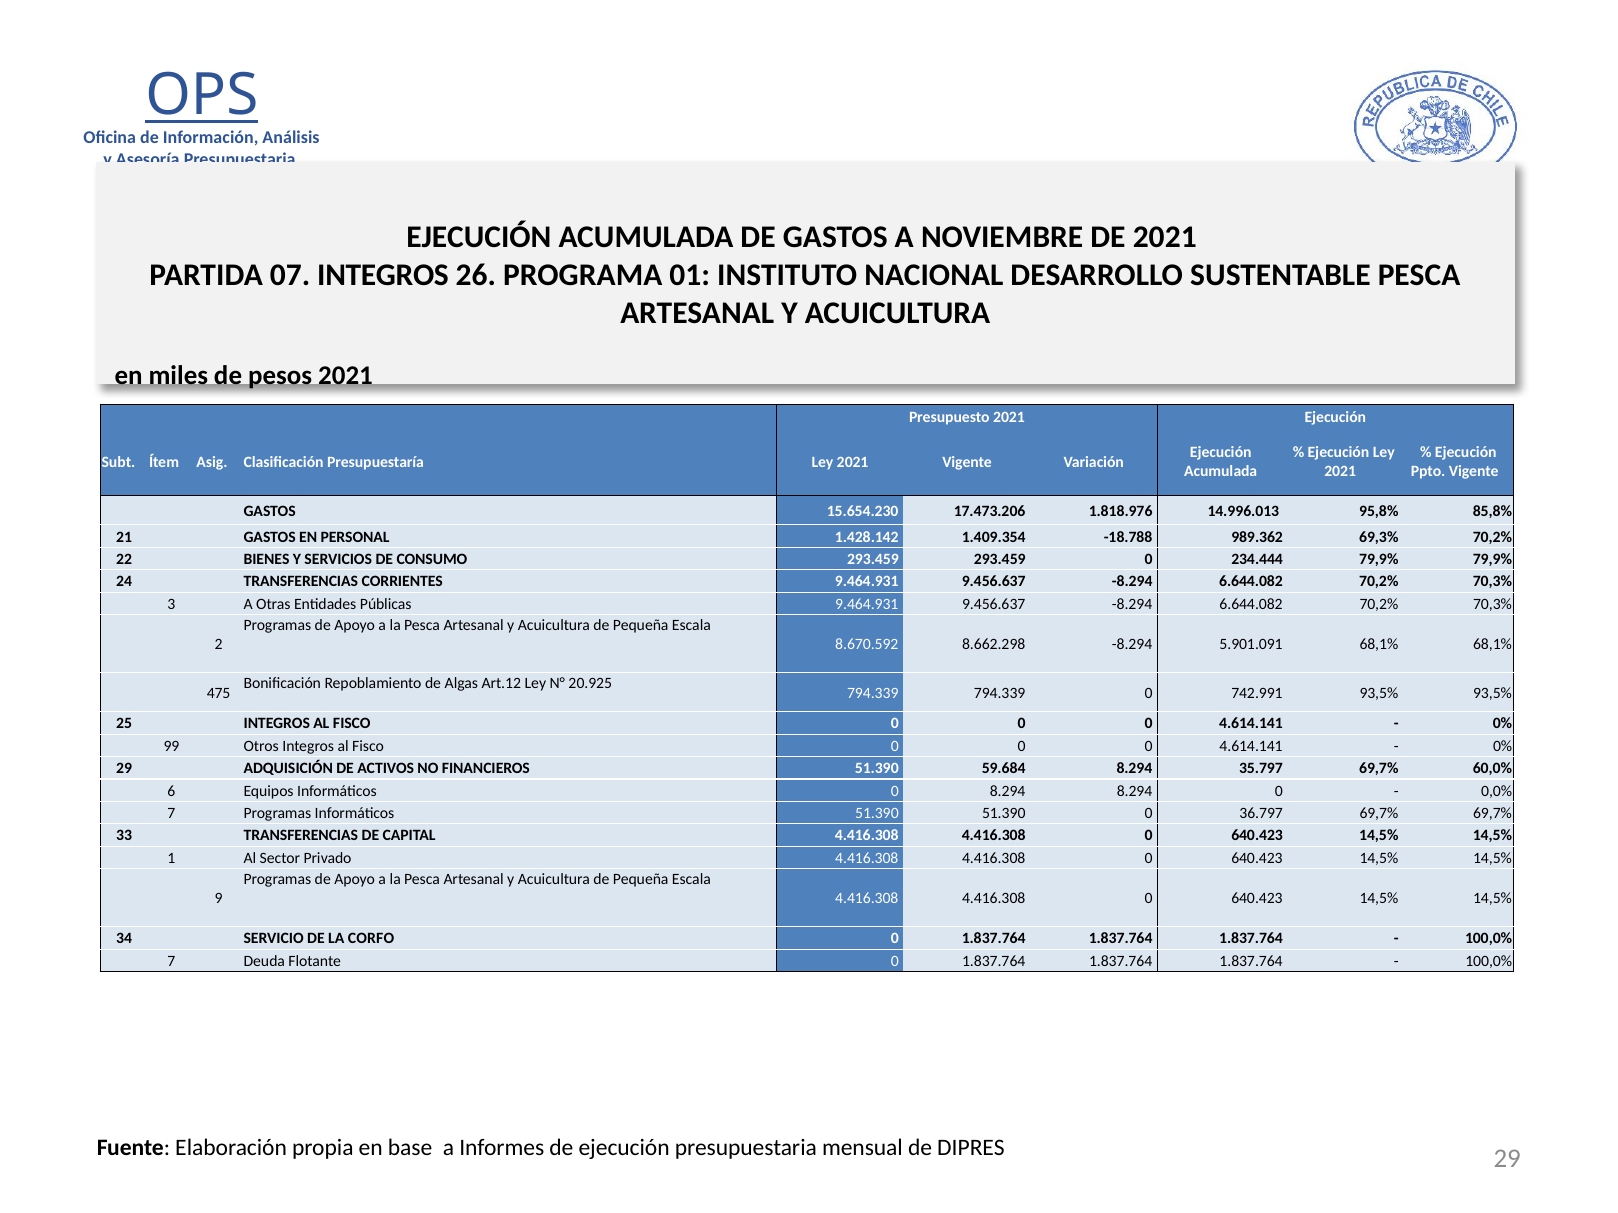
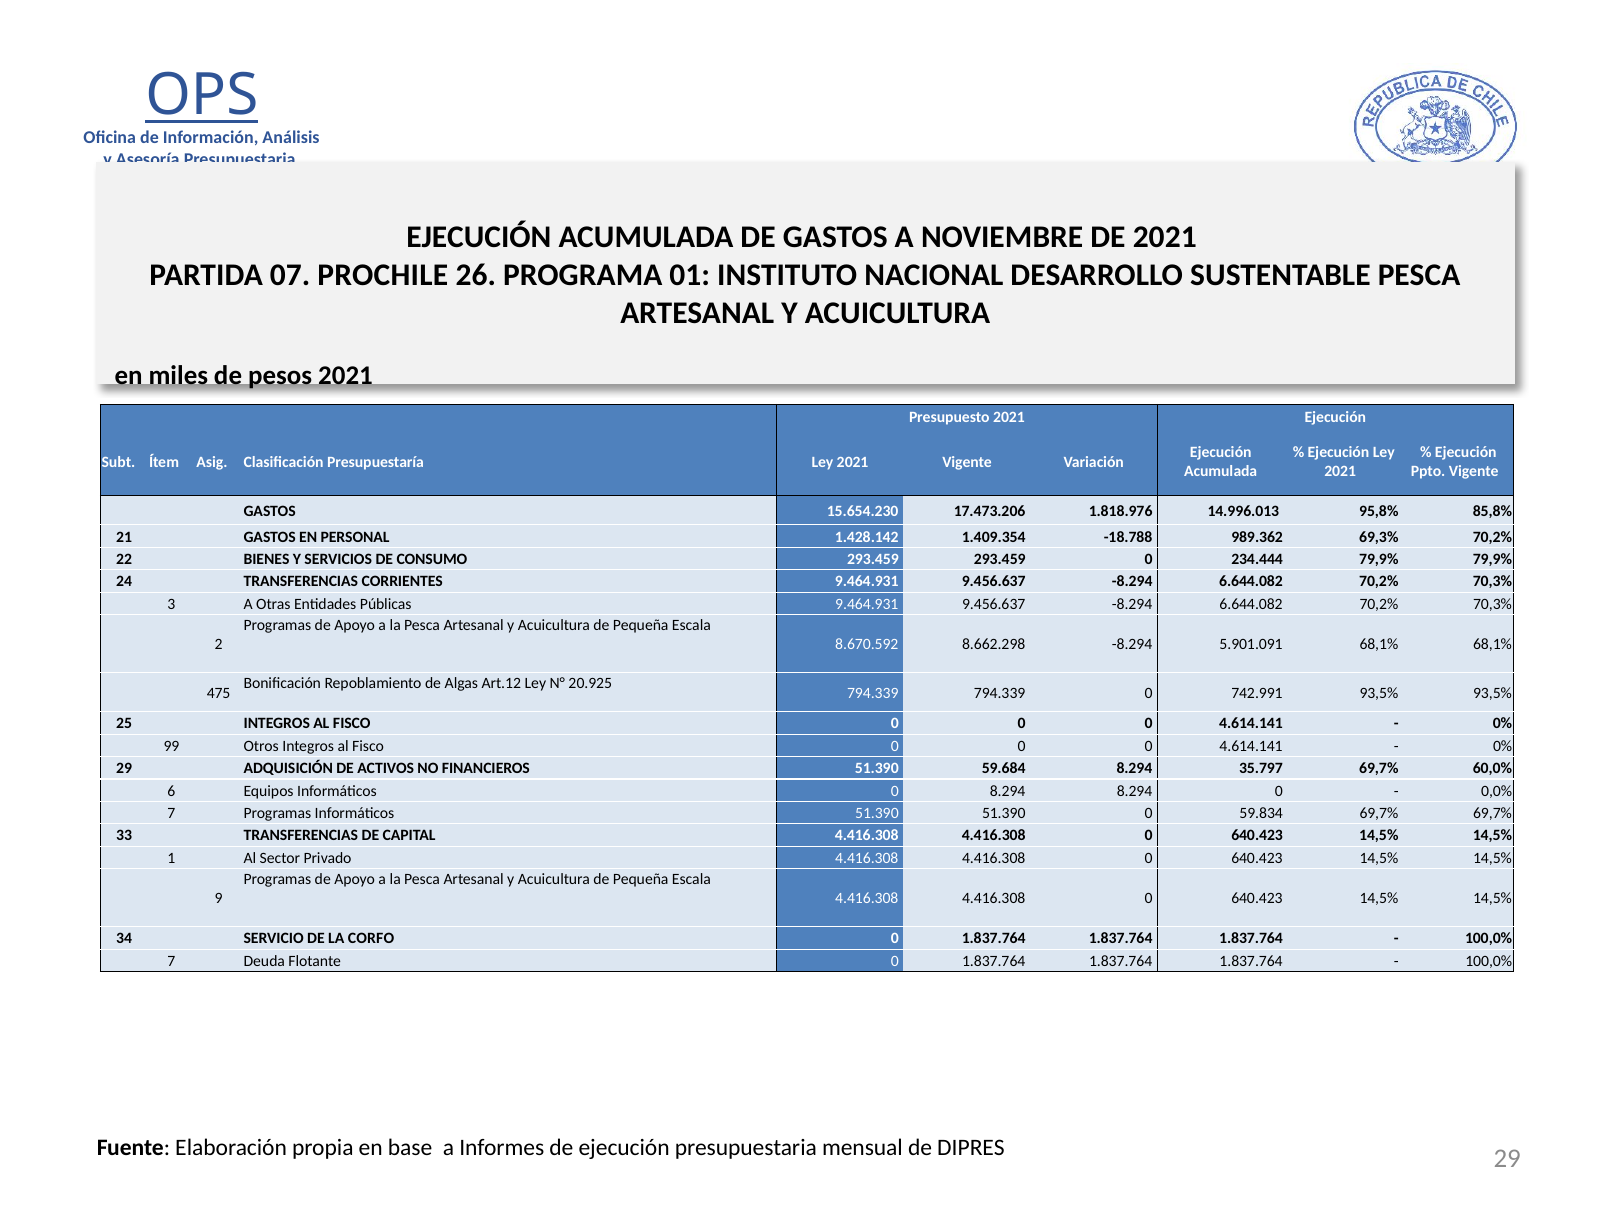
07 INTEGROS: INTEGROS -> PROCHILE
36.797: 36.797 -> 59.834
